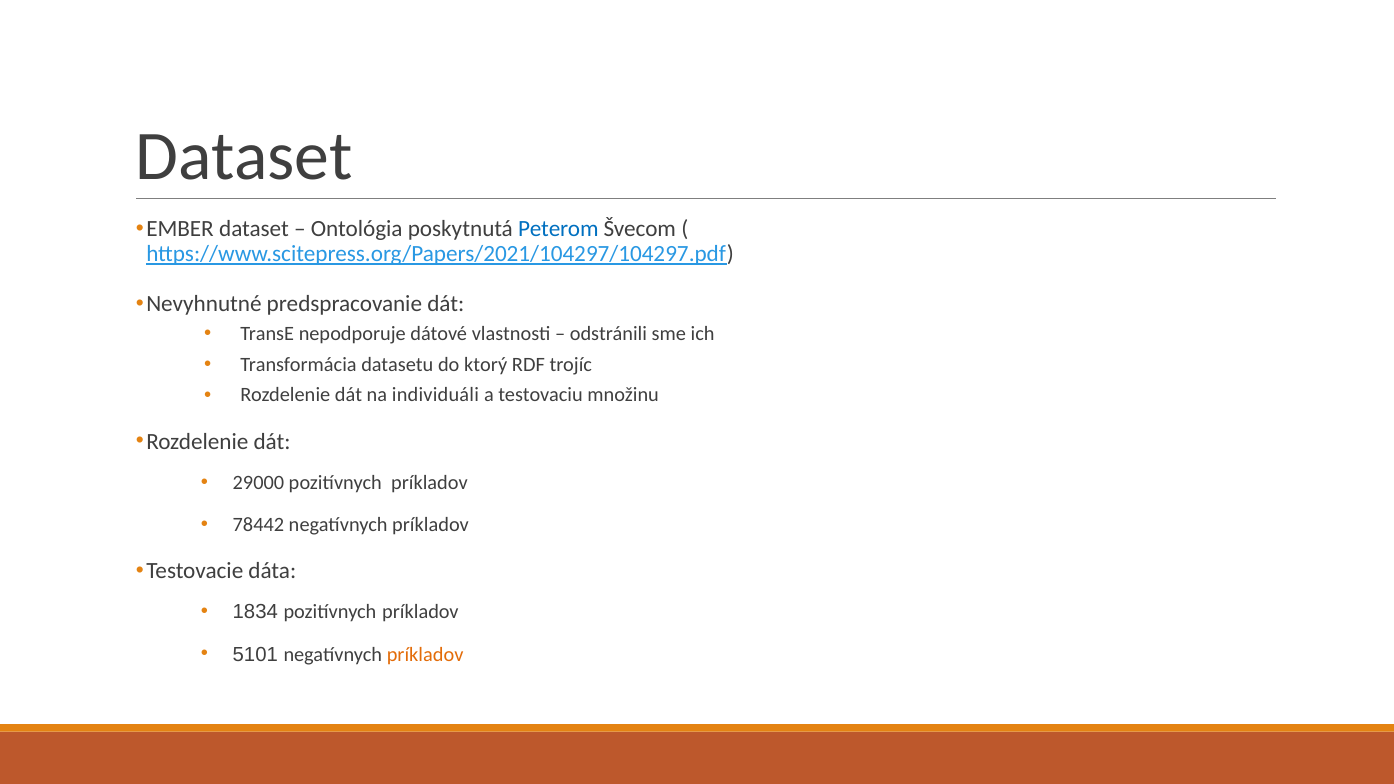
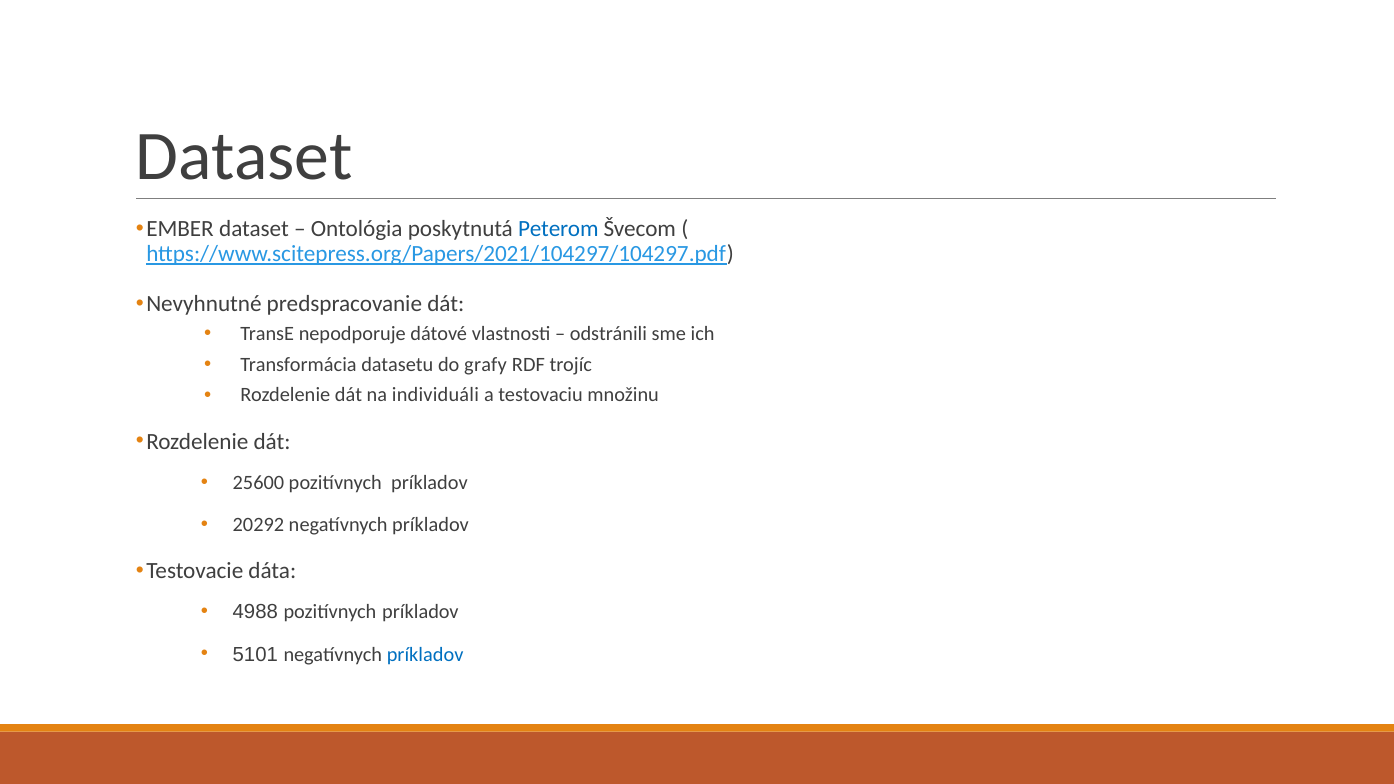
ktorý: ktorý -> grafy
29000: 29000 -> 25600
78442: 78442 -> 20292
1834: 1834 -> 4988
príkladov at (425, 654) colour: orange -> blue
